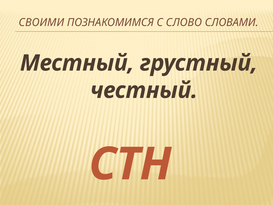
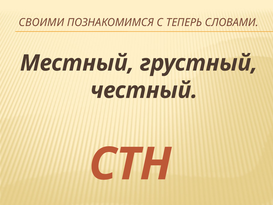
СЛОВО: СЛОВО -> ТЕПЕРЬ
